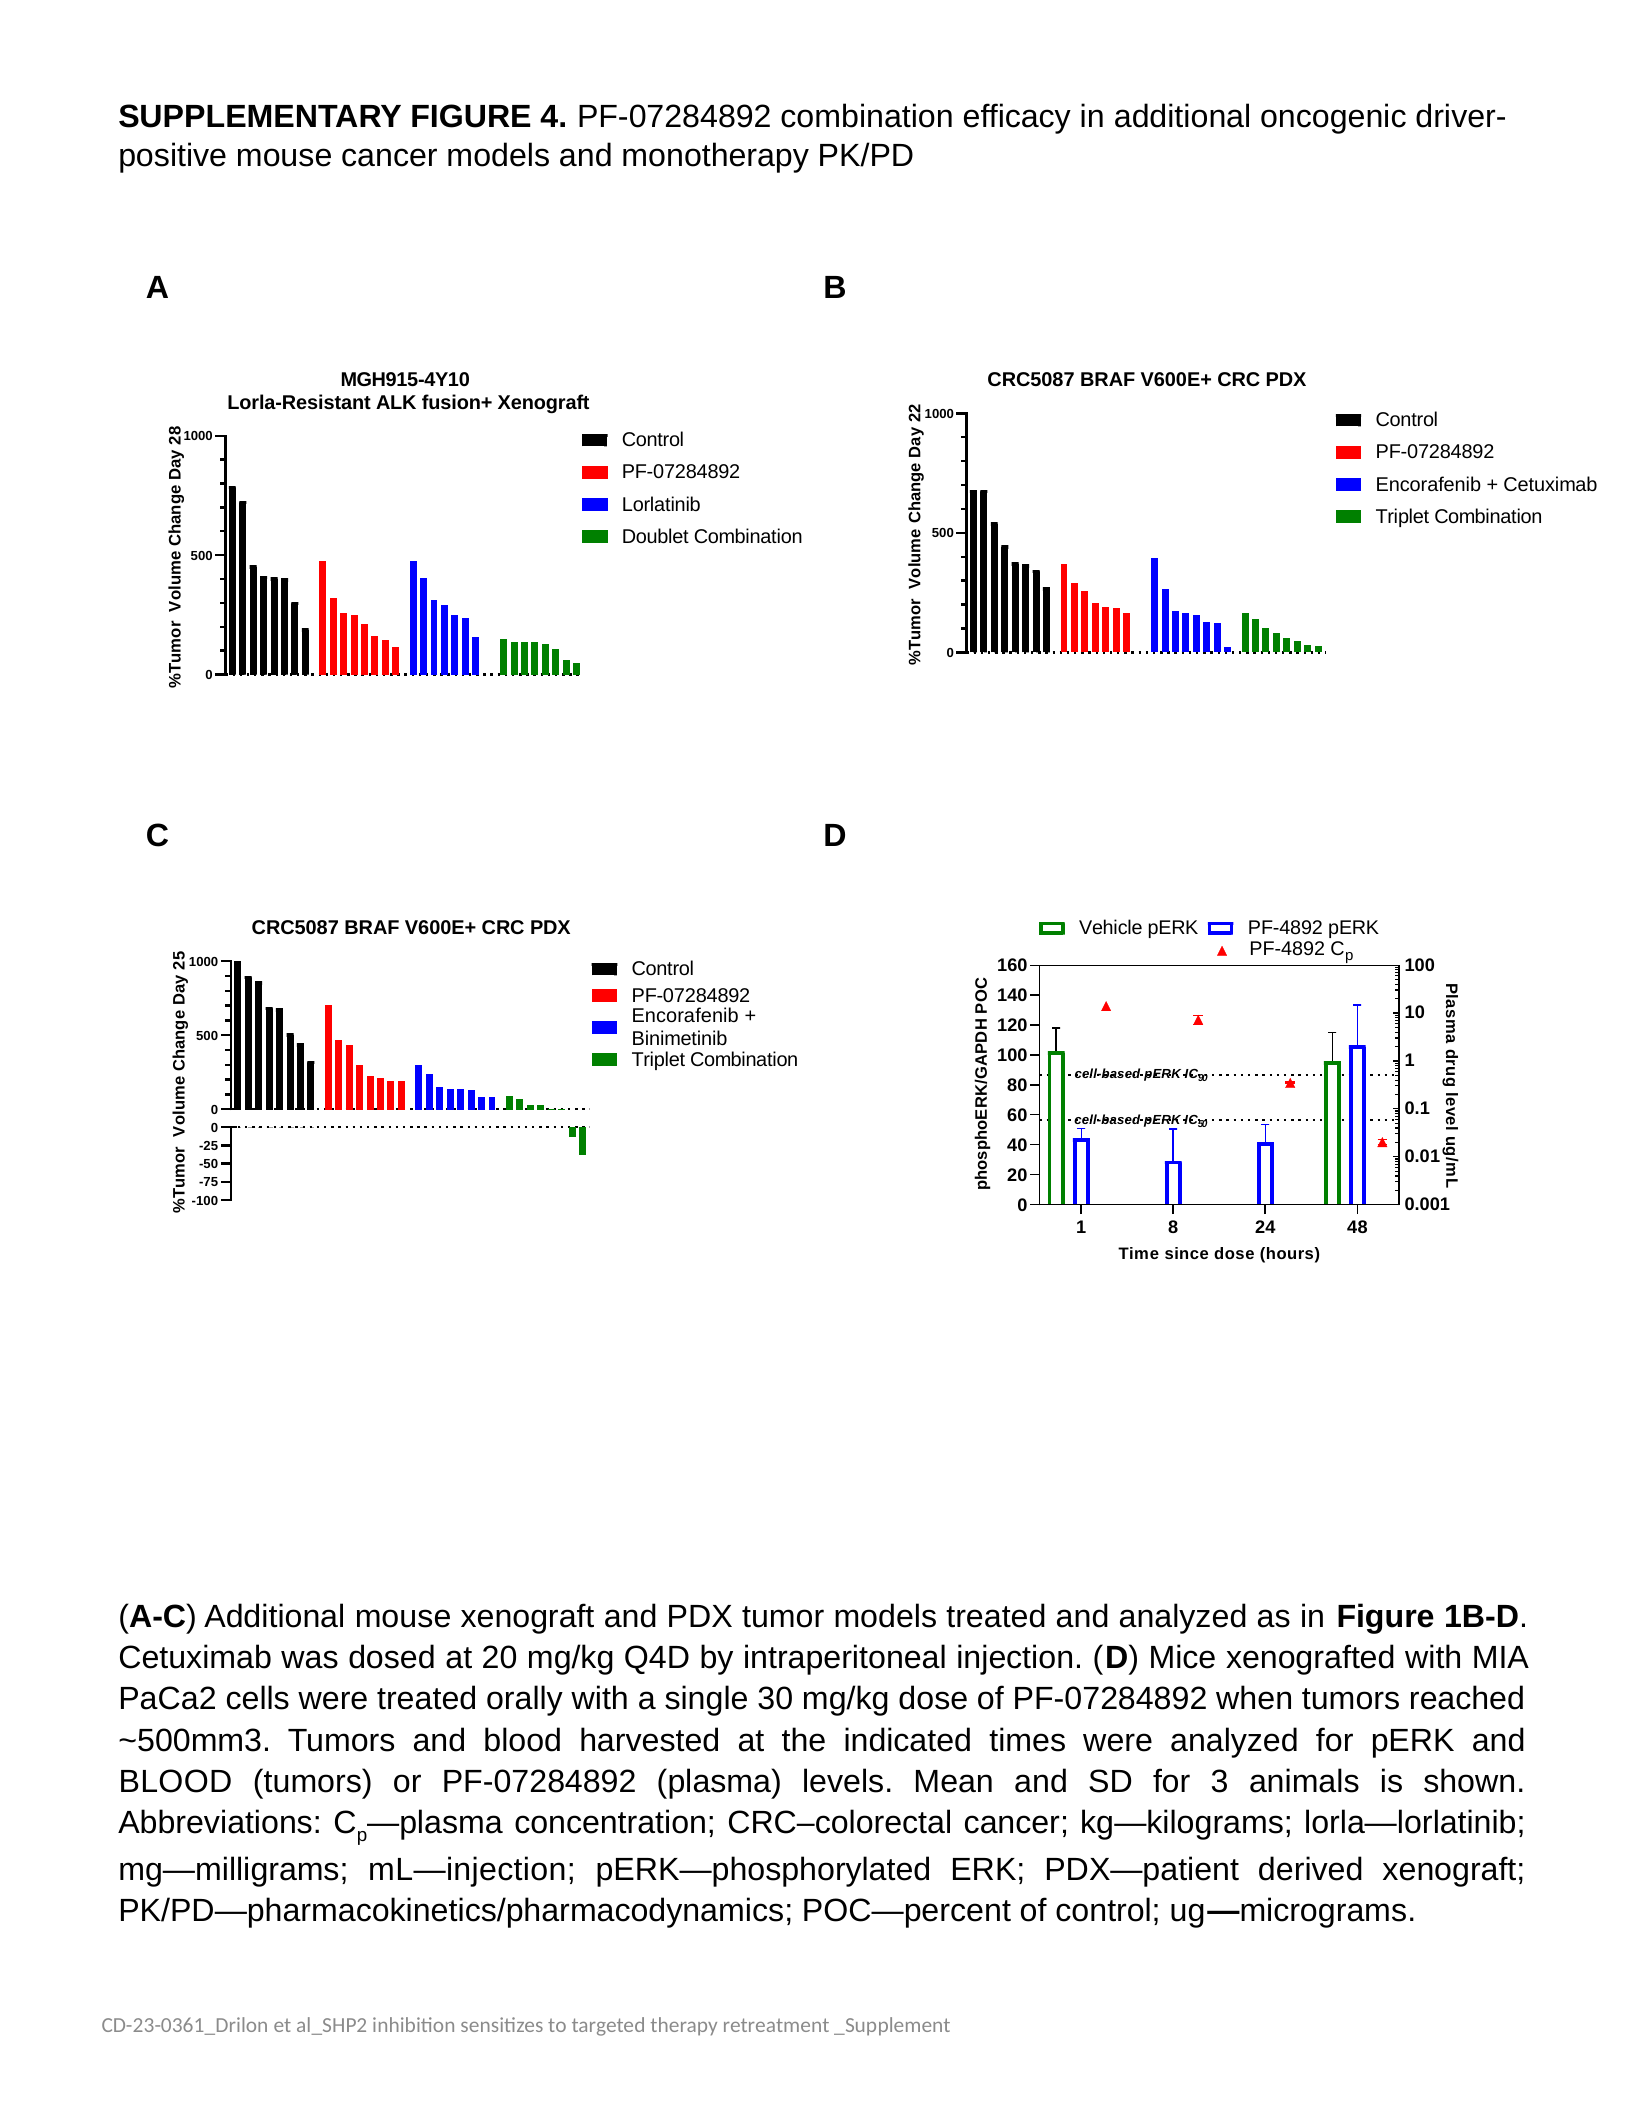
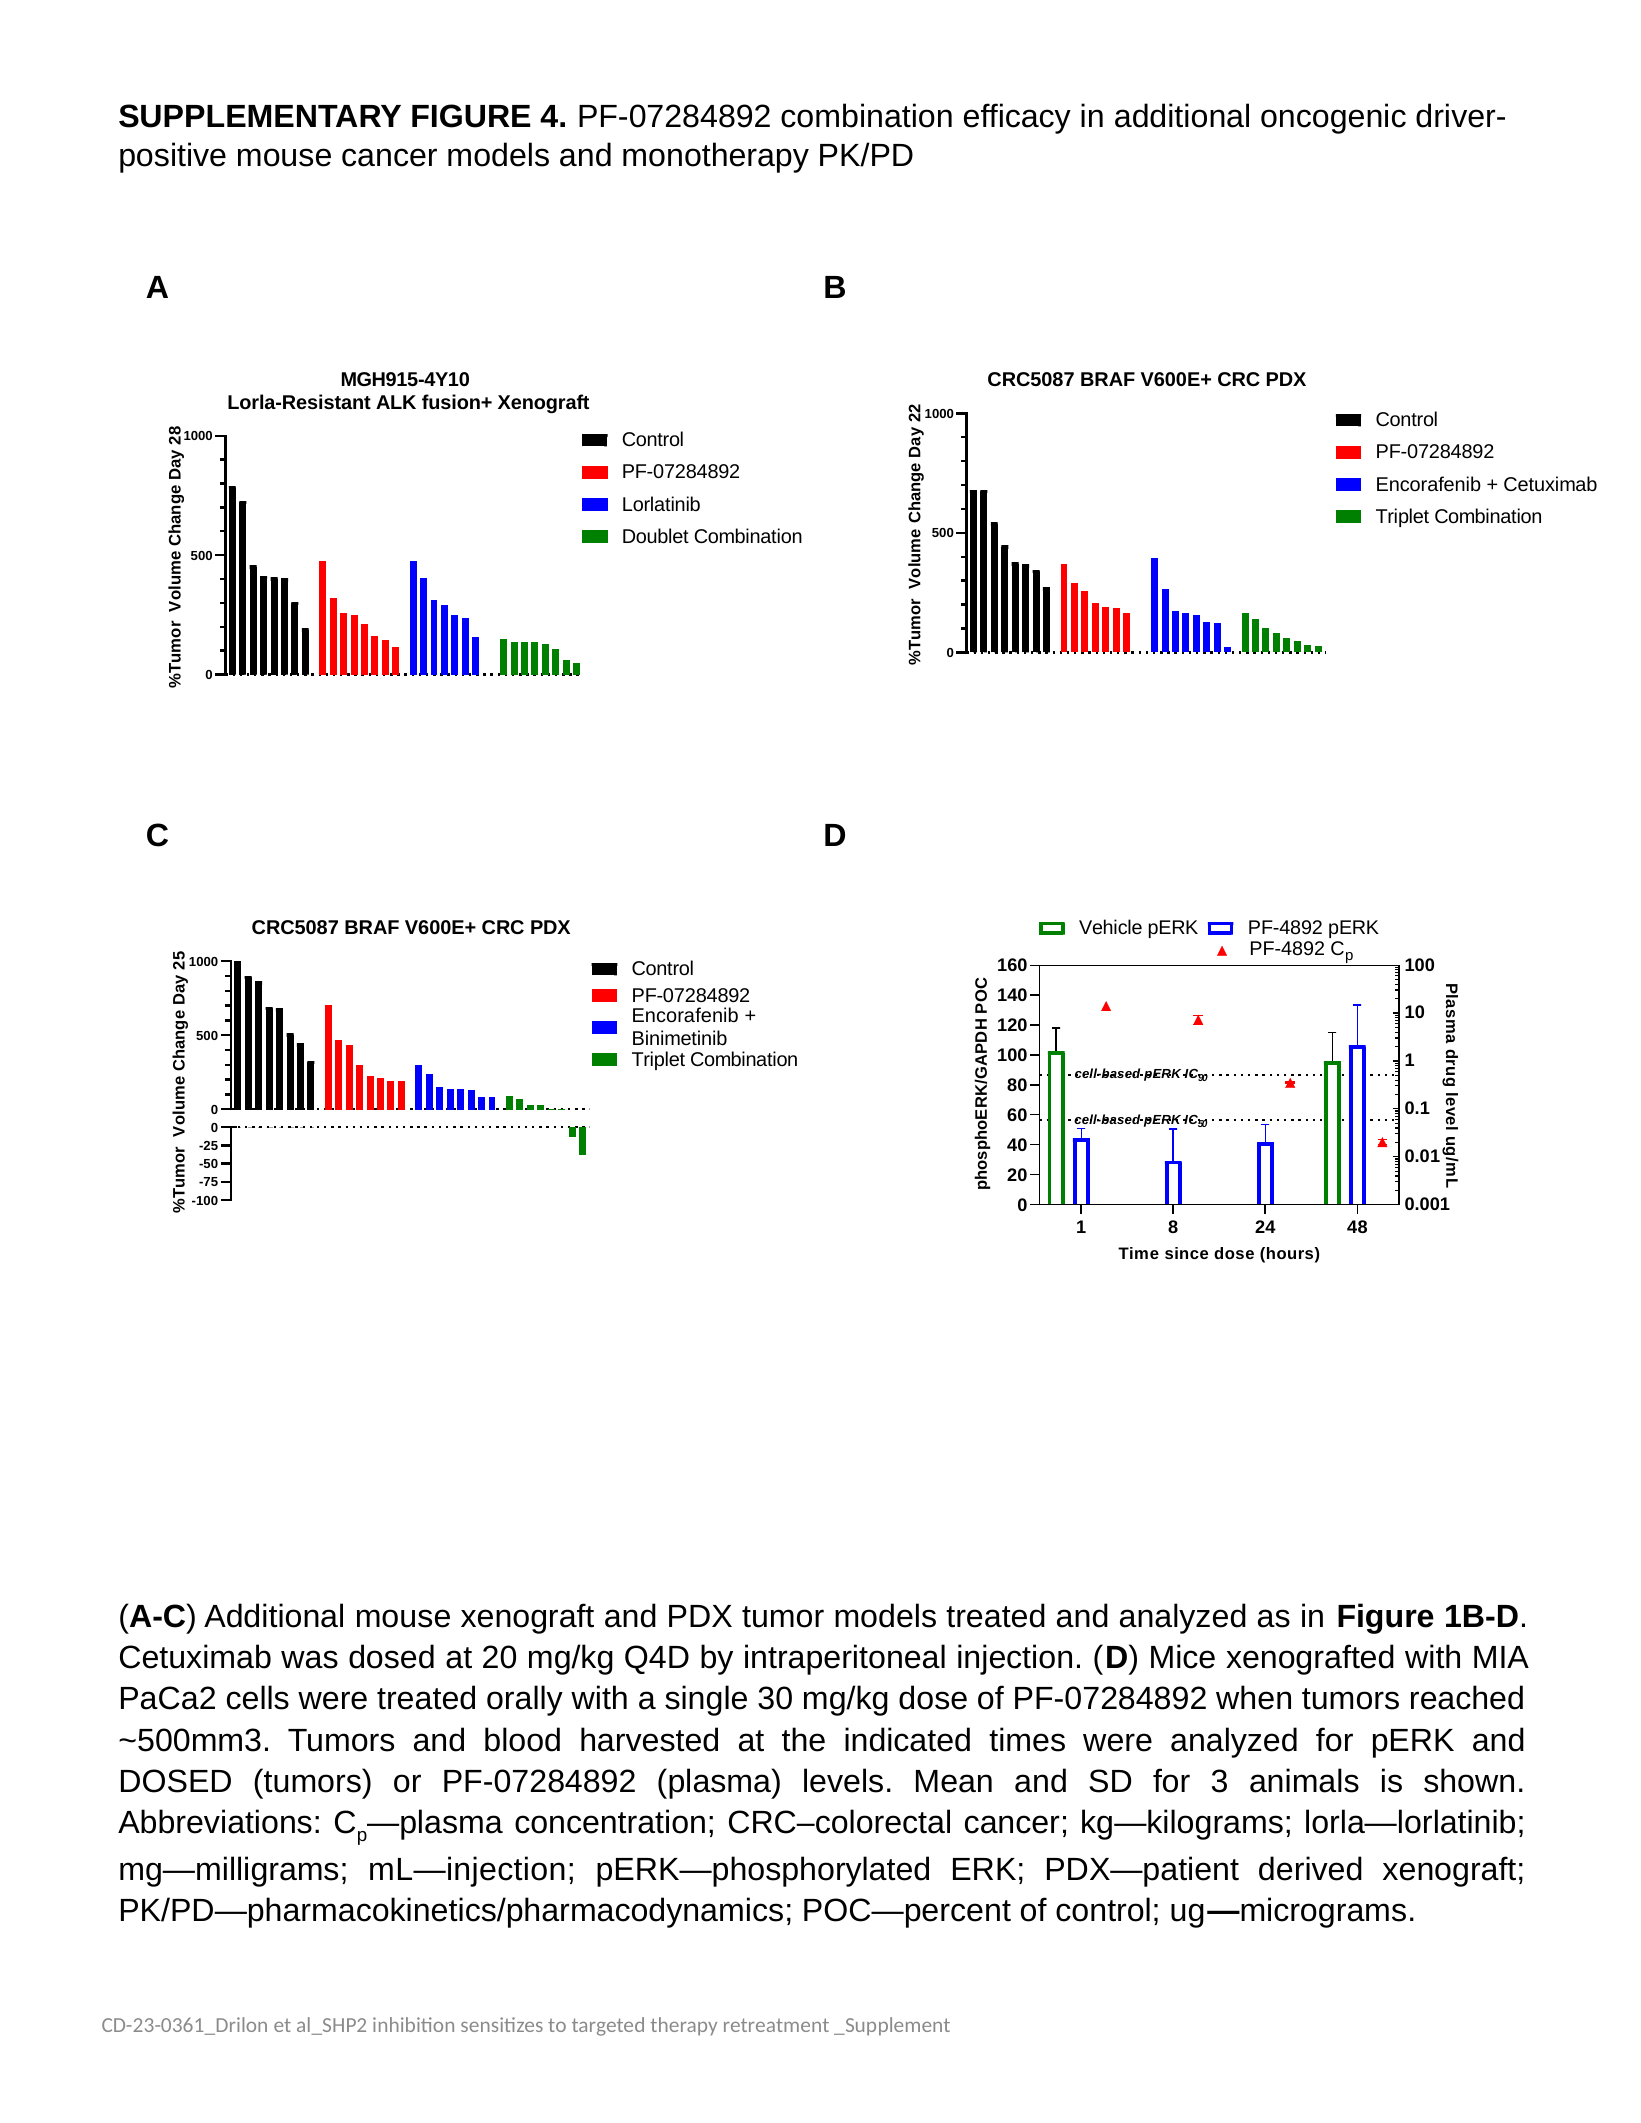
BLOOD at (175, 1782): BLOOD -> DOSED
